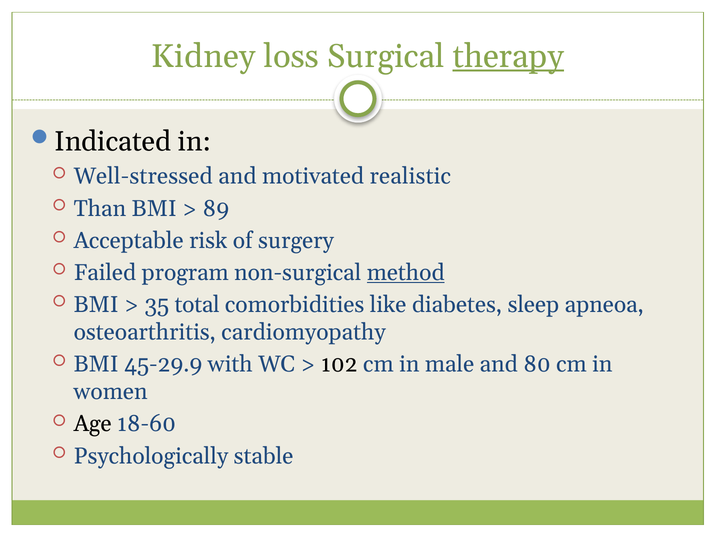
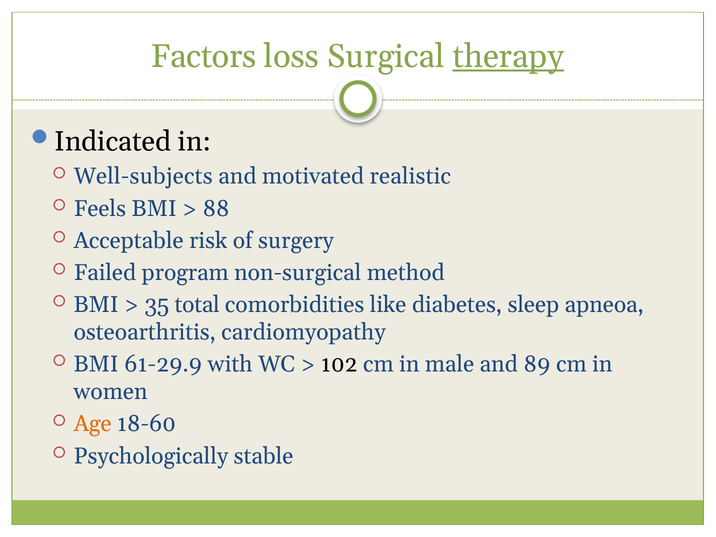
Kidney: Kidney -> Factors
Well-stressed: Well-stressed -> Well-subjects
Than: Than -> Feels
89: 89 -> 88
method underline: present -> none
45-29.9: 45-29.9 -> 61-29.9
80: 80 -> 89
Age colour: black -> orange
